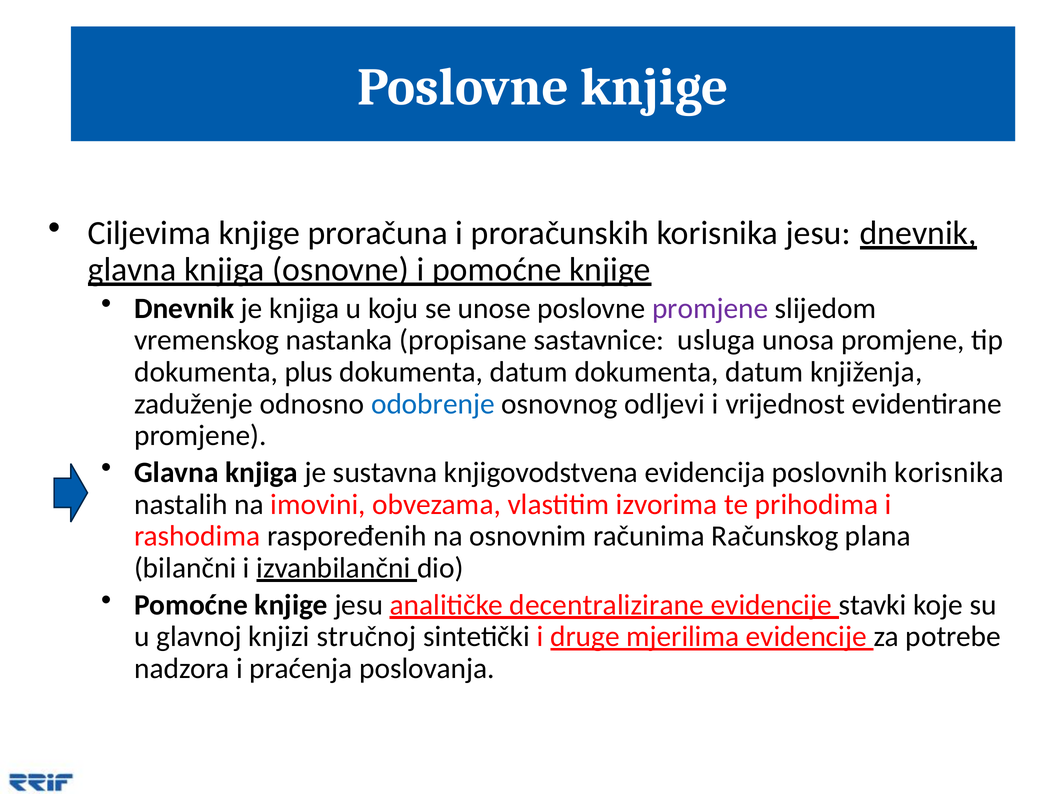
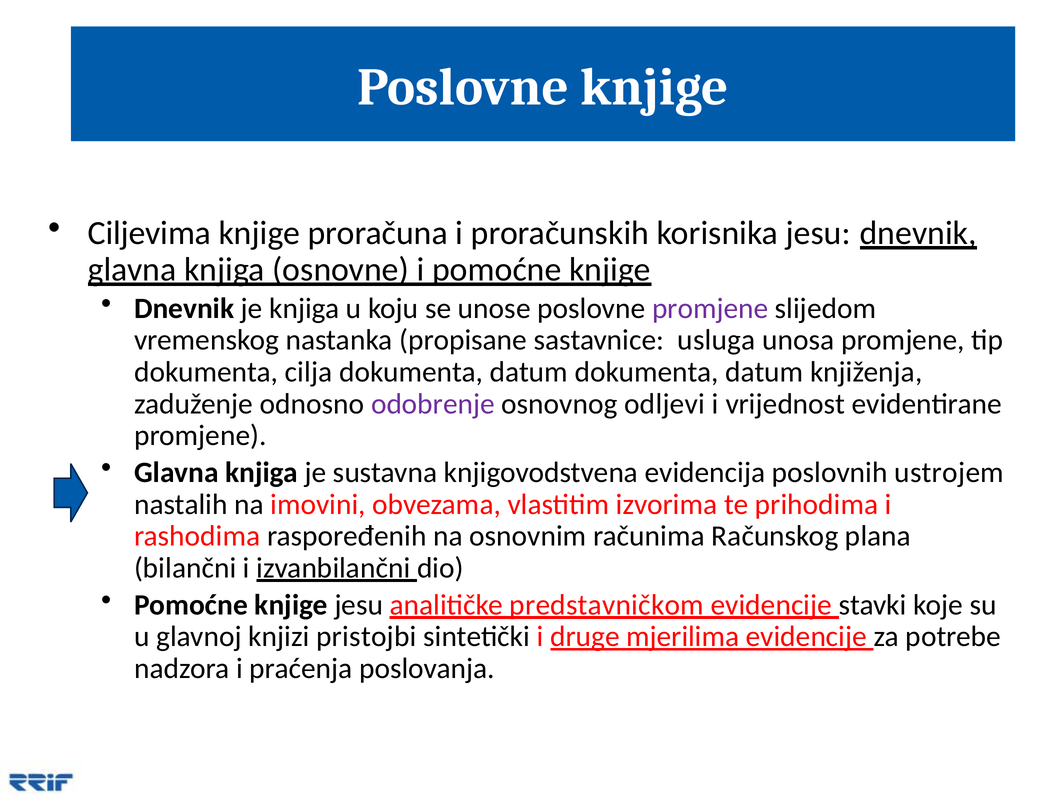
plus: plus -> cilja
odobrenje colour: blue -> purple
poslovnih korisnika: korisnika -> ustrojem
decentralizirane: decentralizirane -> predstavničkom
stručnoj: stručnoj -> pristojbi
